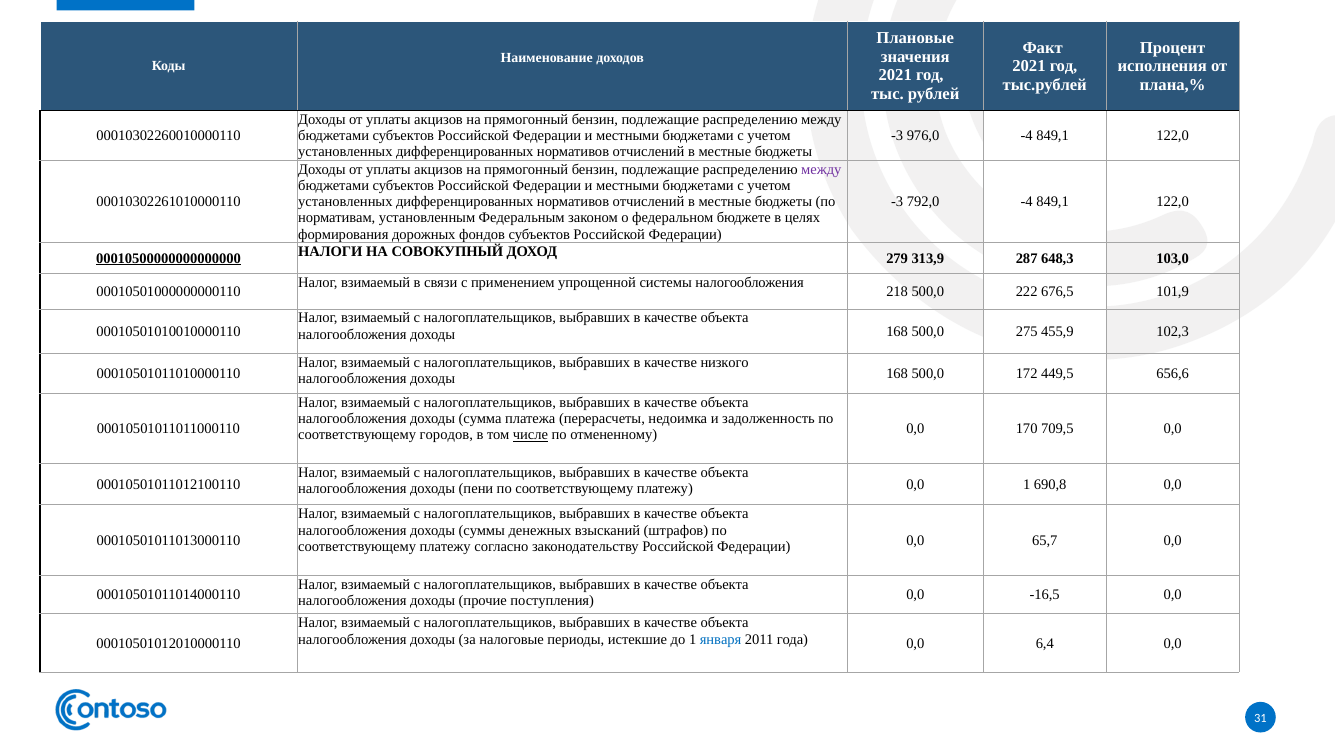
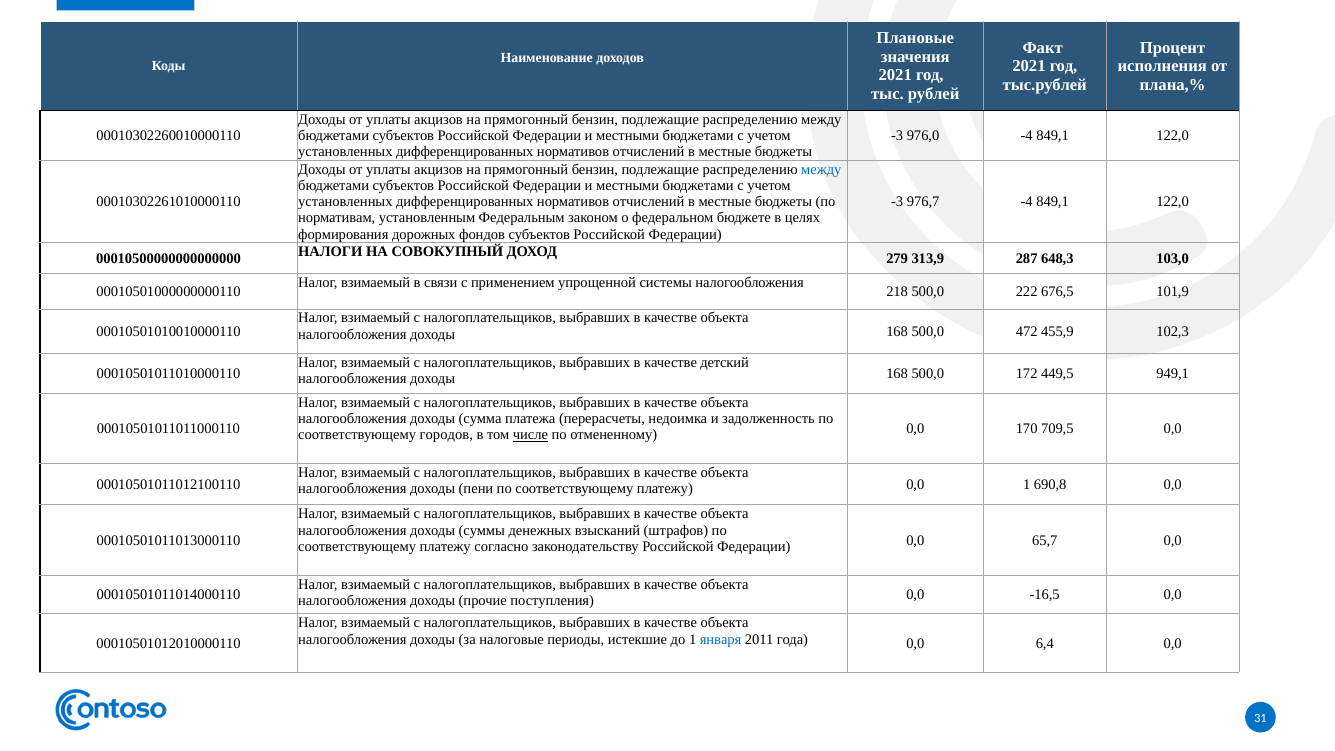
между at (821, 169) colour: purple -> blue
792,0: 792,0 -> 976,7
00010500000000000000 underline: present -> none
275: 275 -> 472
низкого: низкого -> детский
656,6: 656,6 -> 949,1
